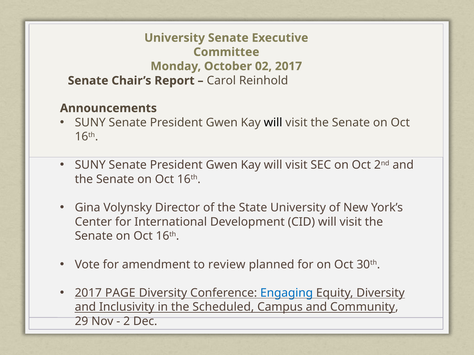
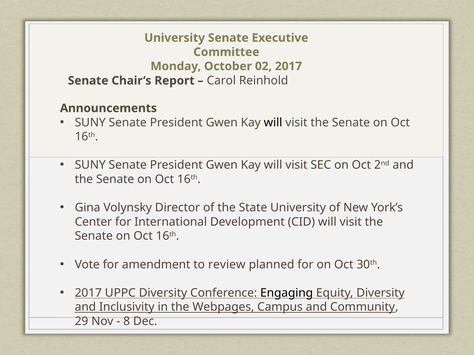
PAGE: PAGE -> UPPC
Engaging colour: blue -> black
Scheduled: Scheduled -> Webpages
2: 2 -> 8
